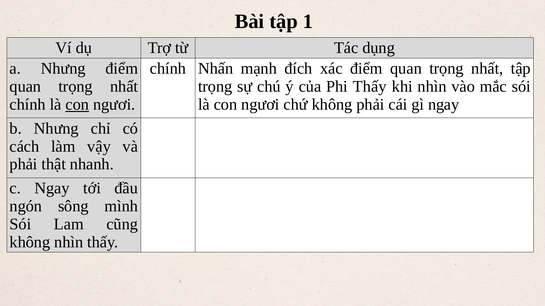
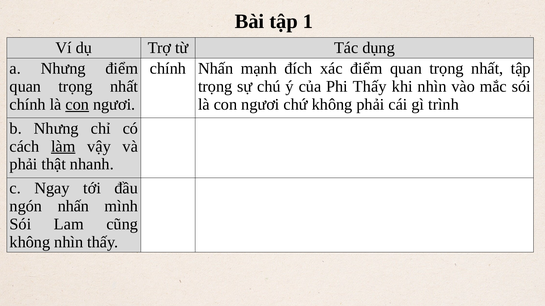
gì ngay: ngay -> trình
làm underline: none -> present
ngón sông: sông -> nhấn
